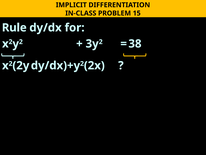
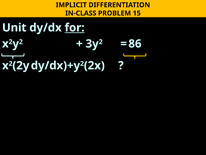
Rule: Rule -> Unit
for underline: none -> present
38: 38 -> 86
